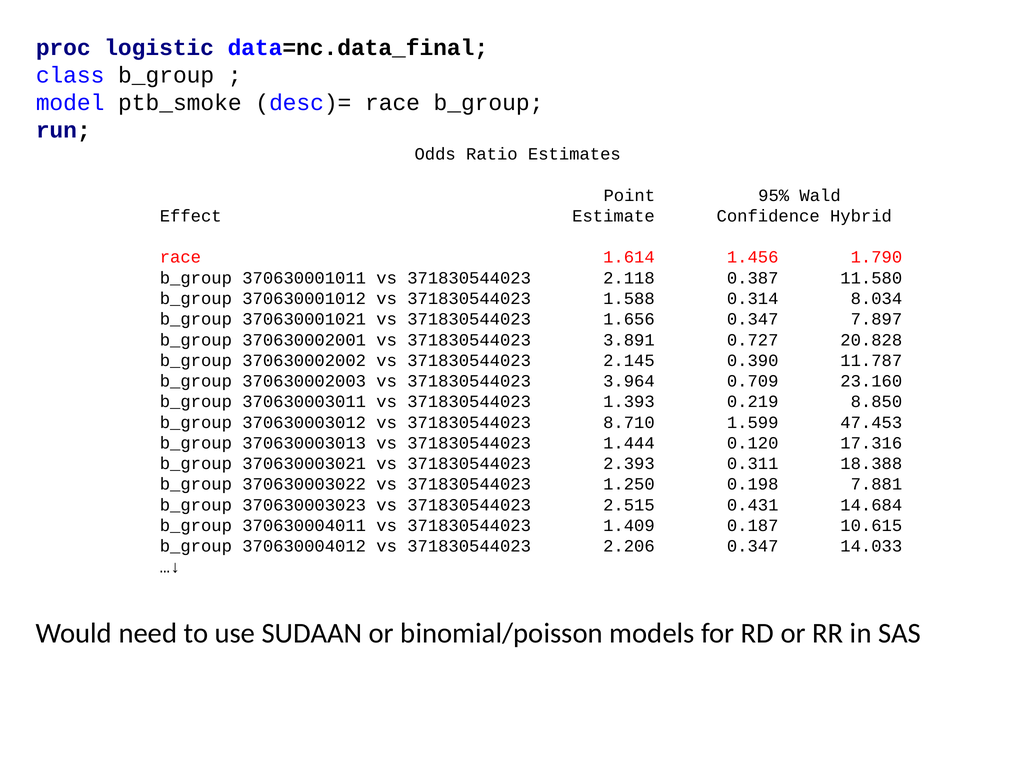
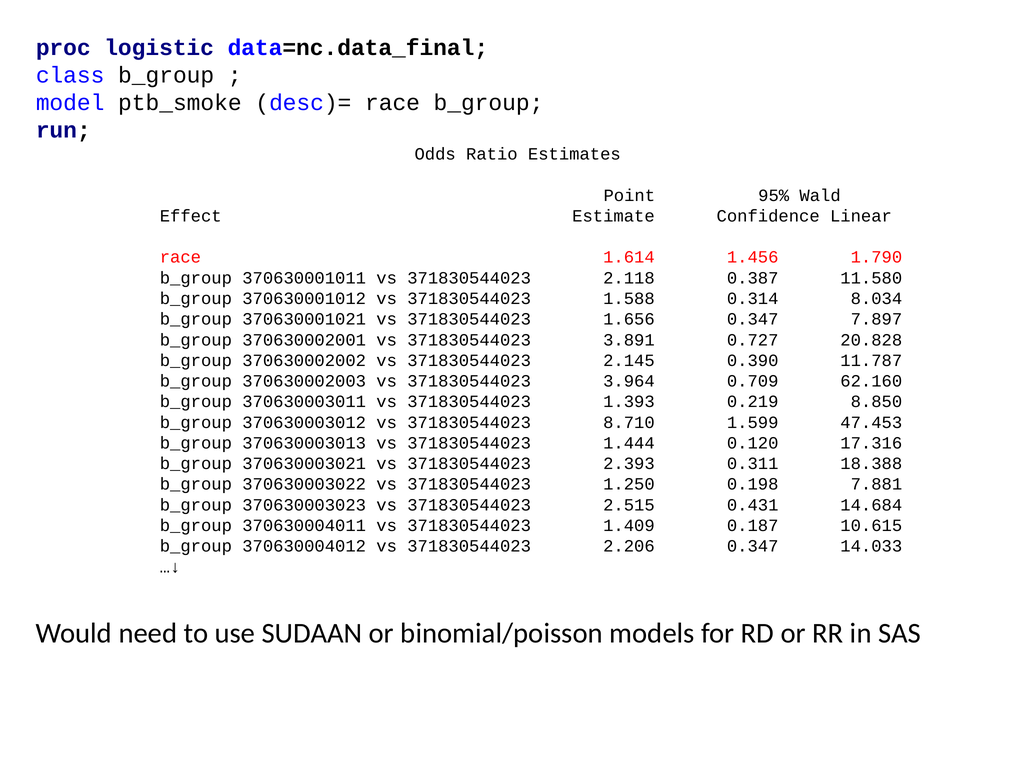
Hybrid: Hybrid -> Linear
23.160: 23.160 -> 62.160
